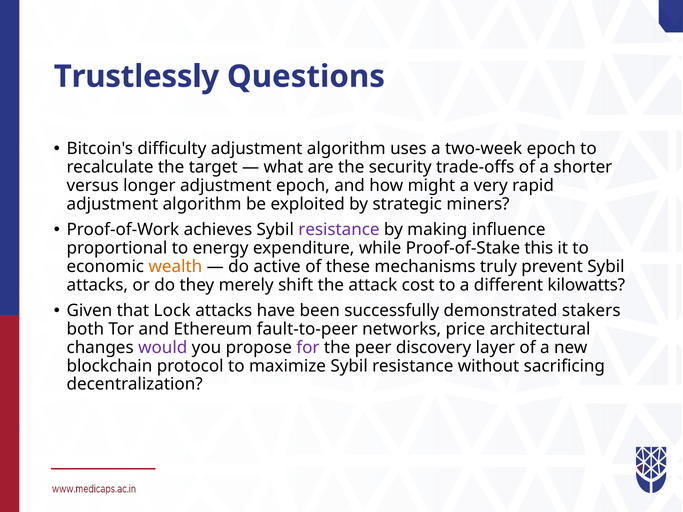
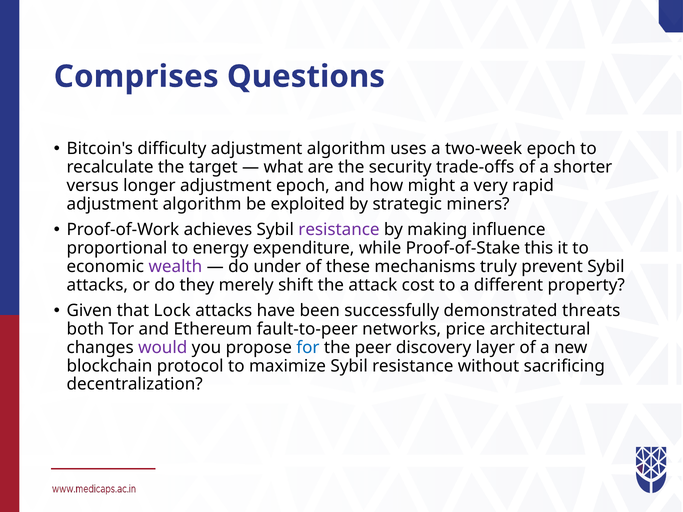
Trustlessly: Trustlessly -> Comprises
wealth colour: orange -> purple
active: active -> under
kilowatts: kilowatts -> property
stakers: stakers -> threats
for colour: purple -> blue
